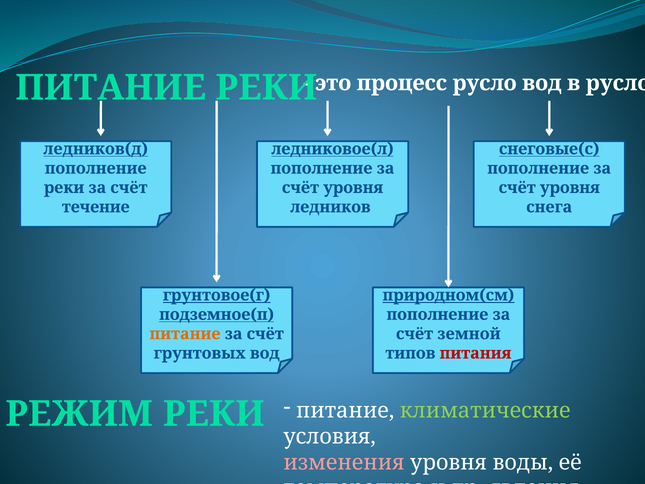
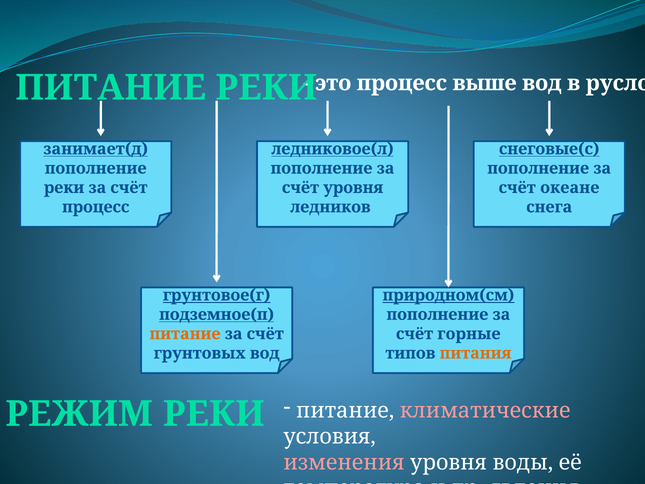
процесс русло: русло -> выше
ледников(д: ледников(д -> занимает(д
уровня at (570, 188): уровня -> океане
течение at (96, 207): течение -> процесс
земной: земной -> горные
питания colour: red -> orange
климатические colour: light green -> pink
